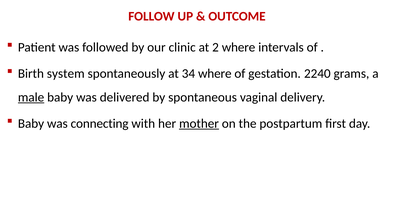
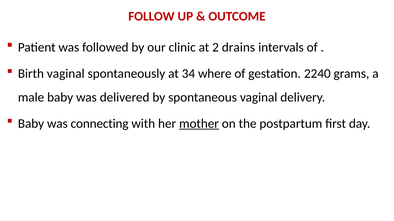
2 where: where -> drains
Birth system: system -> vaginal
male underline: present -> none
